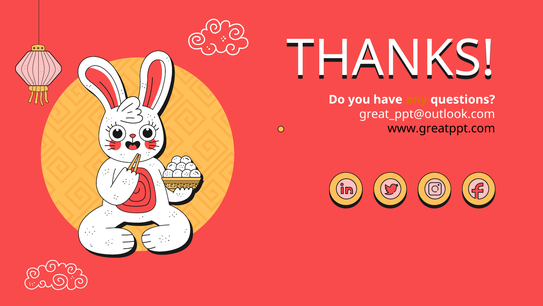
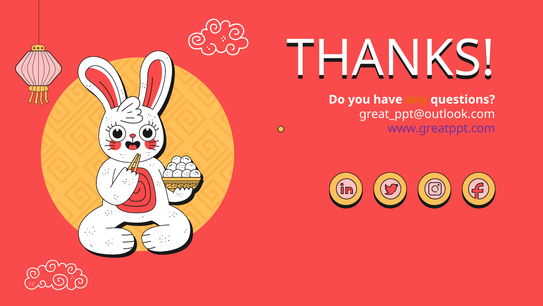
www.greatppt.com colour: black -> purple
